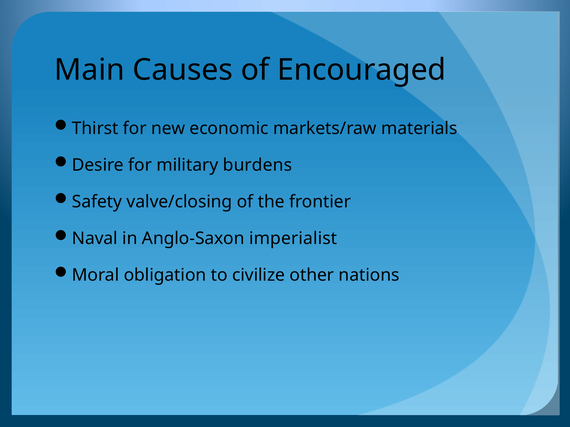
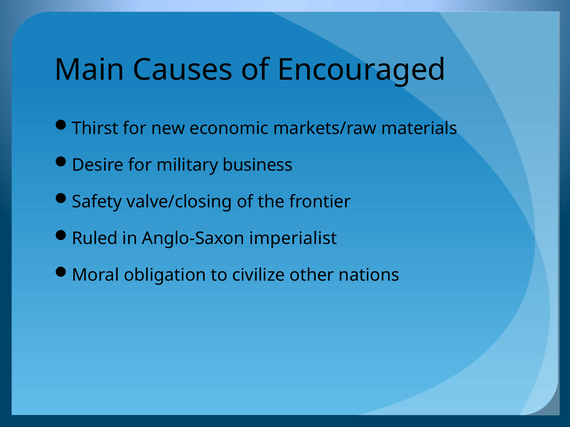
burdens: burdens -> business
Naval: Naval -> Ruled
